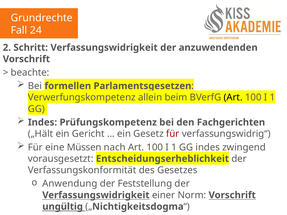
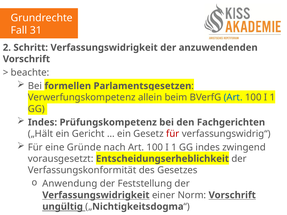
24: 24 -> 31
Art at (233, 98) colour: black -> blue
Müssen: Müssen -> Gründe
